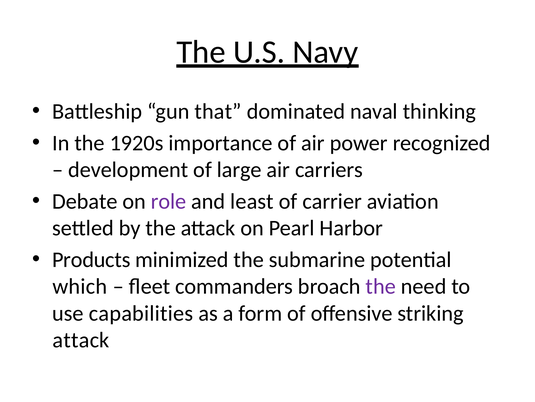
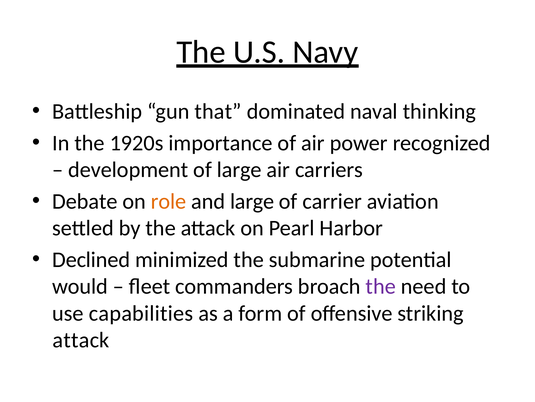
role colour: purple -> orange
and least: least -> large
Products: Products -> Declined
which: which -> would
